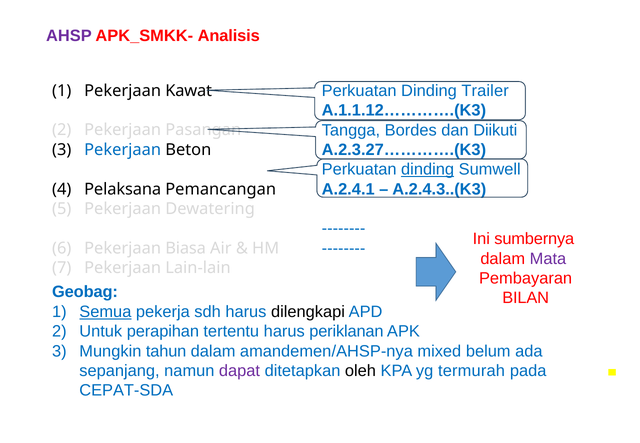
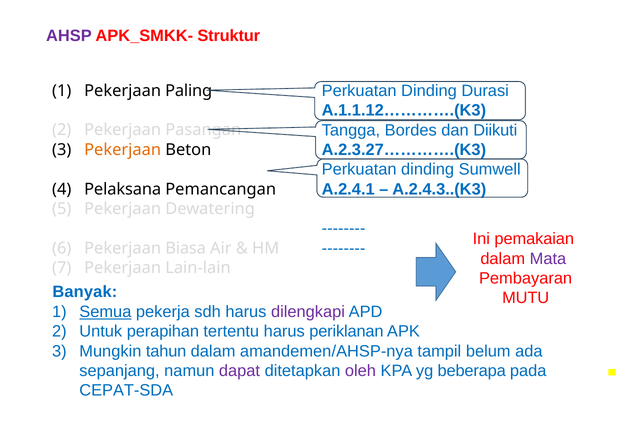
Analisis: Analisis -> Struktur
Trailer: Trailer -> Durasi
Kawat: Kawat -> Paling
Pekerjaan at (123, 150) colour: blue -> orange
dinding at (428, 170) underline: present -> none
sumbernya: sumbernya -> pemakaian
Geobag: Geobag -> Banyak
BILAN: BILAN -> MUTU
dilengkapi colour: black -> purple
mixed: mixed -> tampil
oleh colour: black -> purple
termurah: termurah -> beberapa
